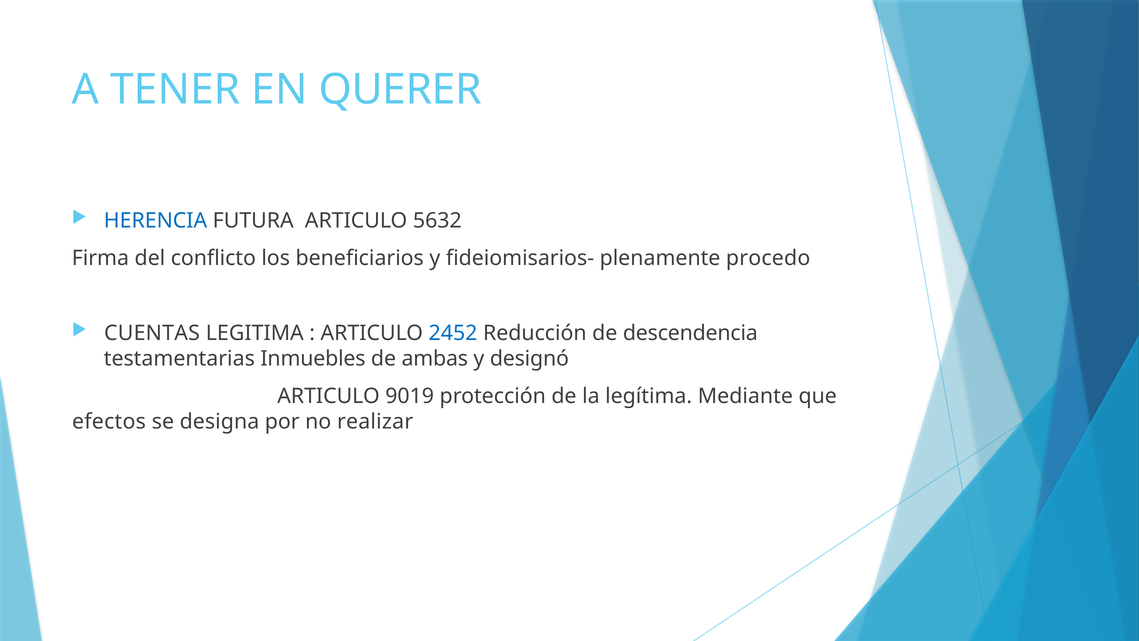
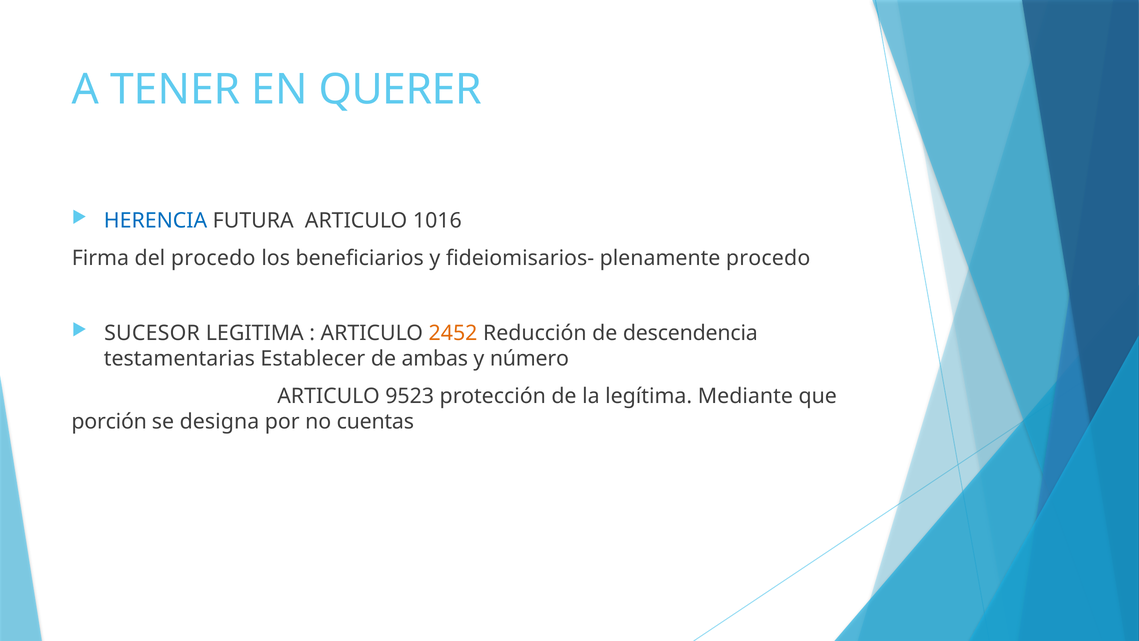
5632: 5632 -> 1016
del conflicto: conflicto -> procedo
CUENTAS: CUENTAS -> SUCESOR
2452 colour: blue -> orange
Inmuebles: Inmuebles -> Establecer
designó: designó -> número
9019: 9019 -> 9523
efectos: efectos -> porción
realizar: realizar -> cuentas
